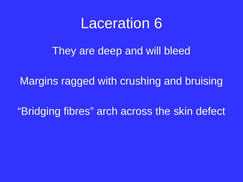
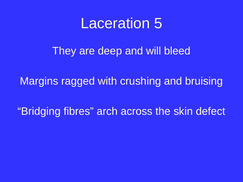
6: 6 -> 5
